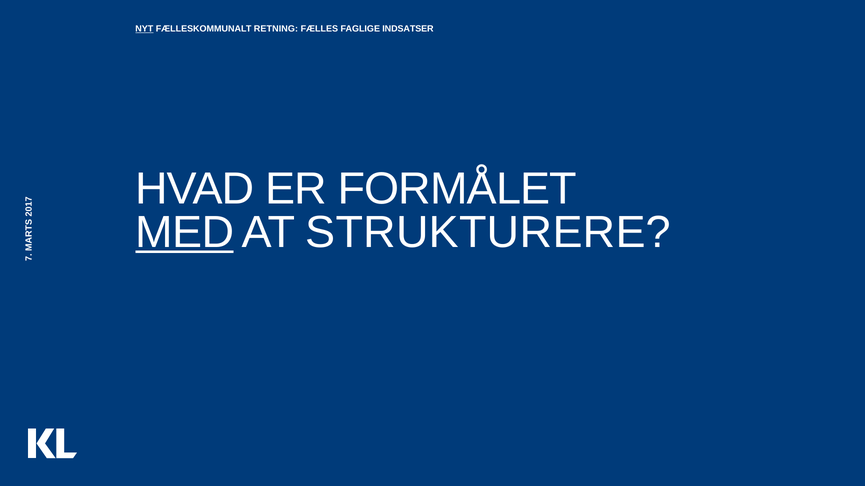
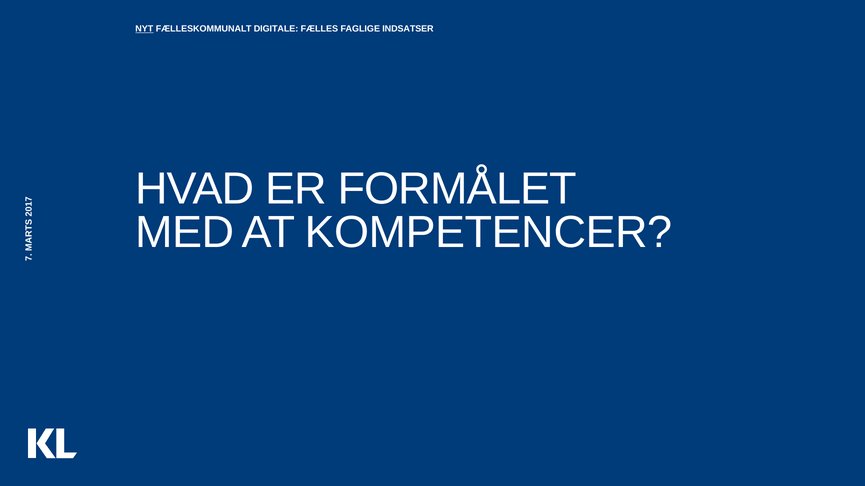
RETNING: RETNING -> DIGITALE
MED underline: present -> none
STRUKTURERE: STRUKTURERE -> KOMPETENCER
